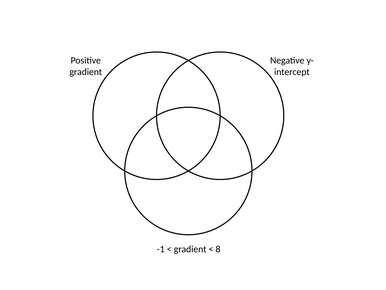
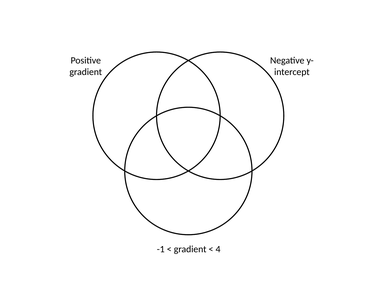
8: 8 -> 4
